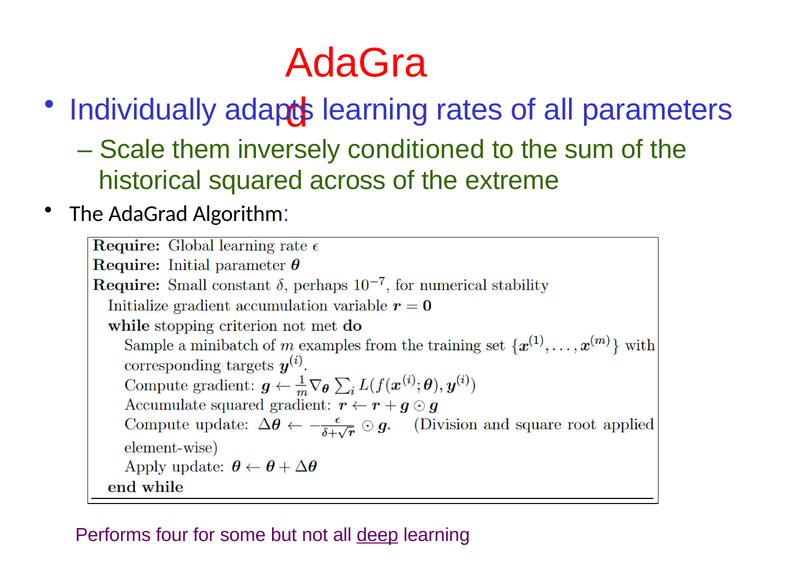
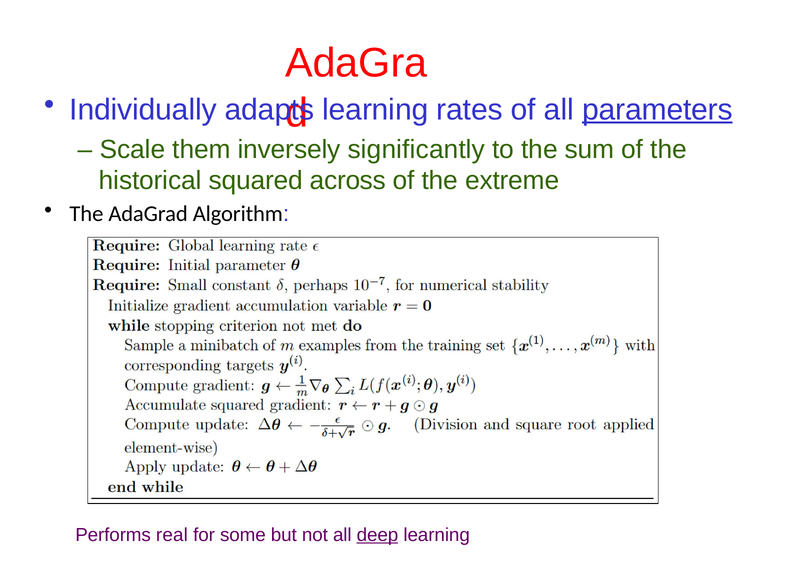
parameters underline: none -> present
conditioned: conditioned -> significantly
four: four -> real
